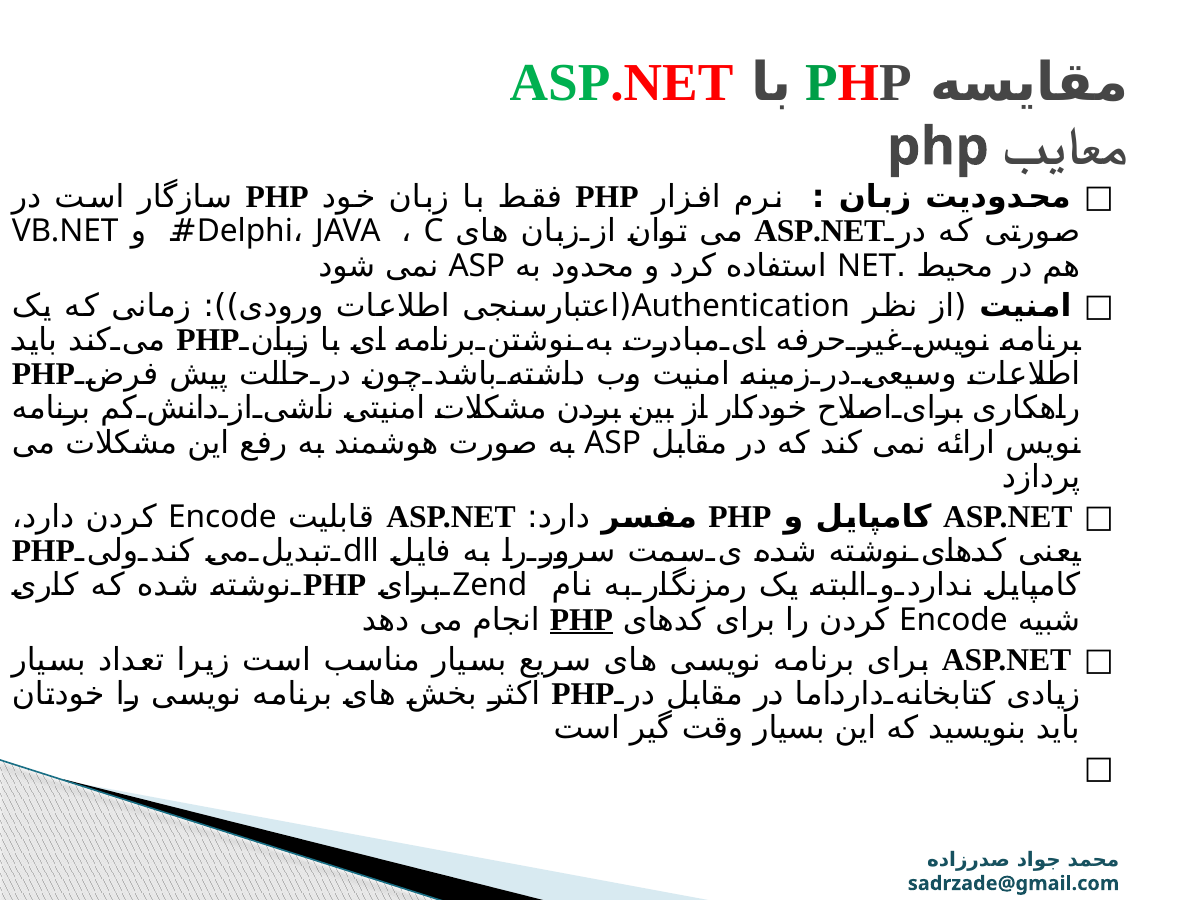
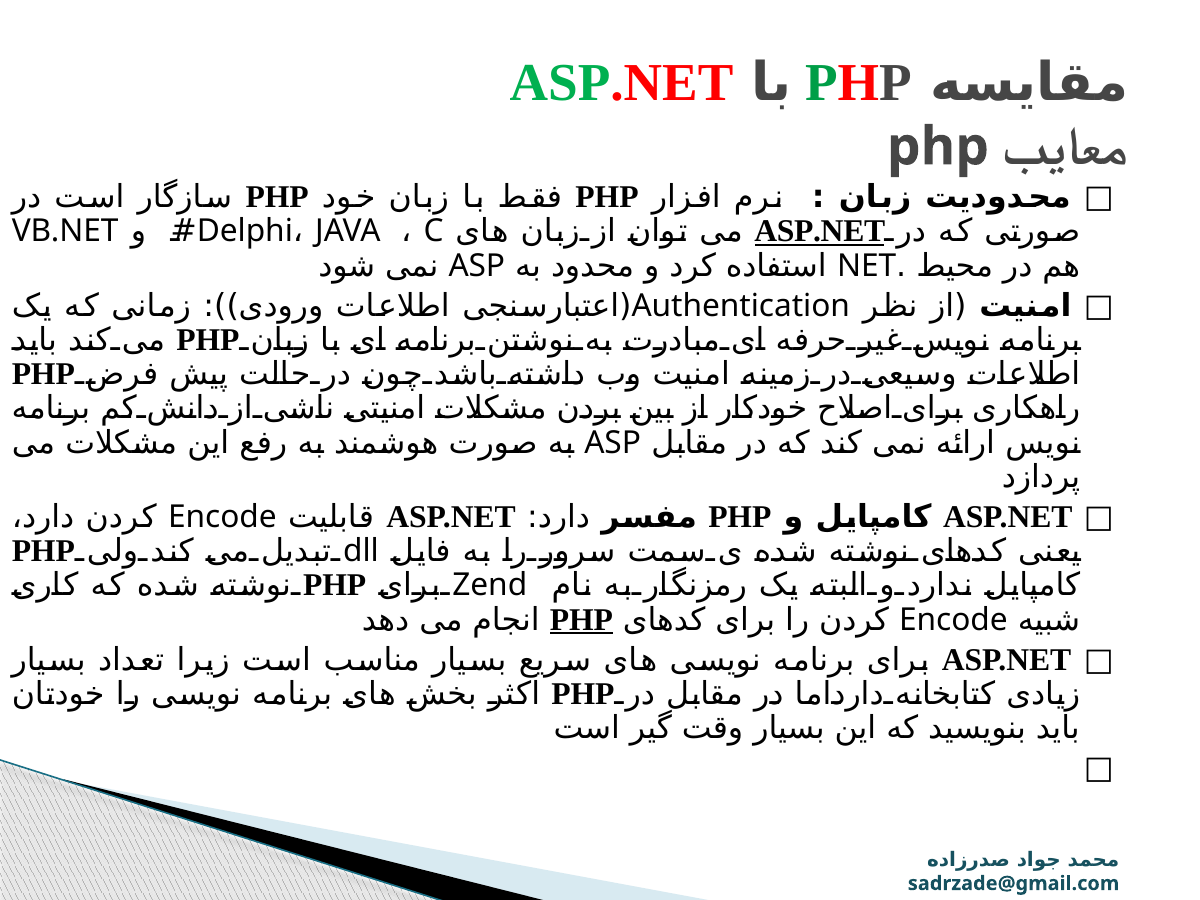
ASP.NET at (820, 231) underline: none -> present
